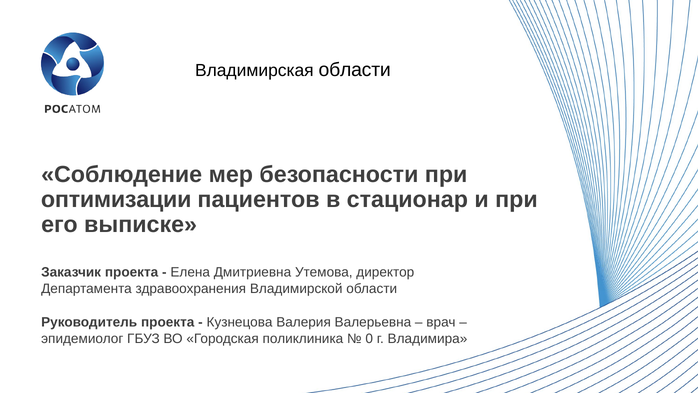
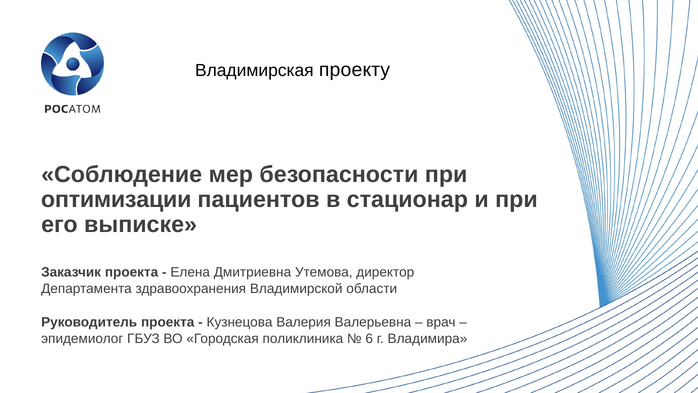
Владимирская области: области -> проекту
0: 0 -> 6
